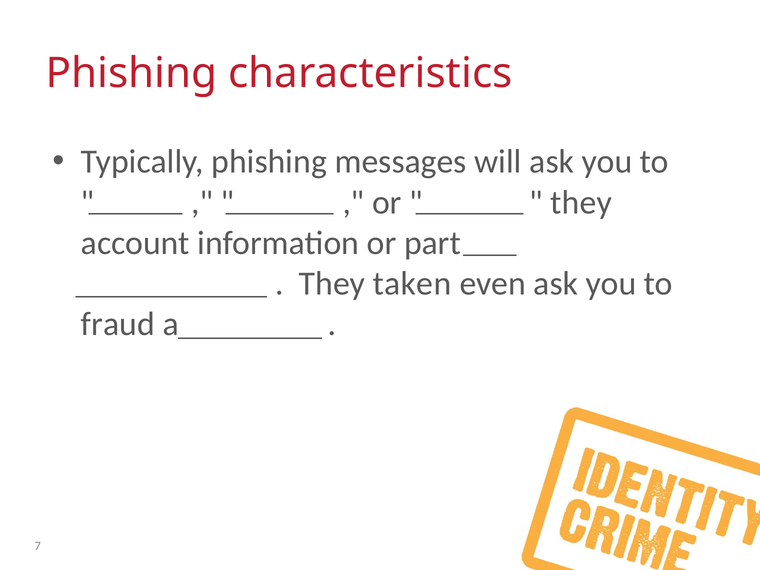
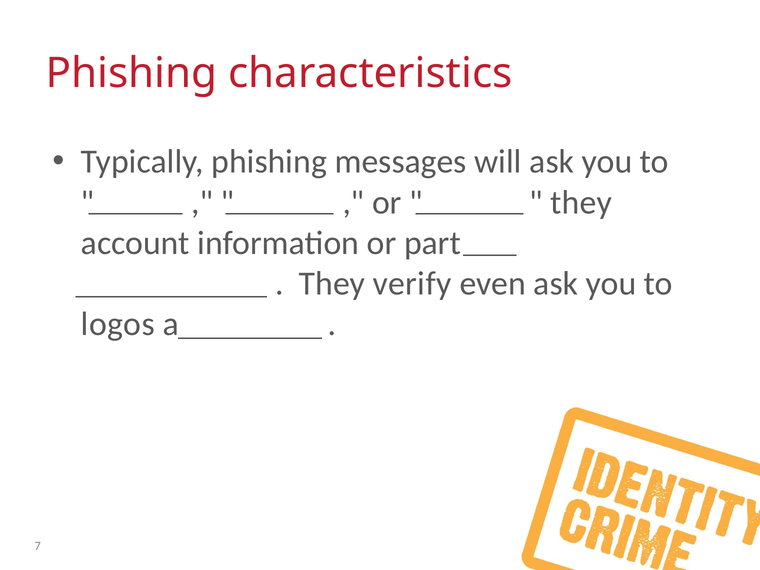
taken: taken -> verify
fraud: fraud -> logos
